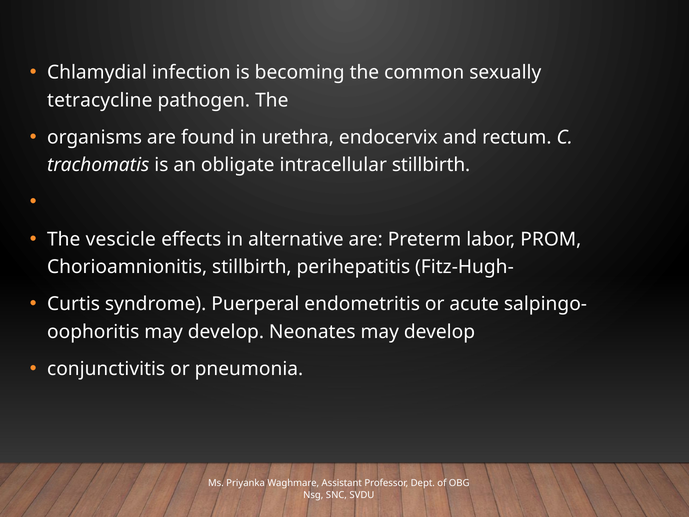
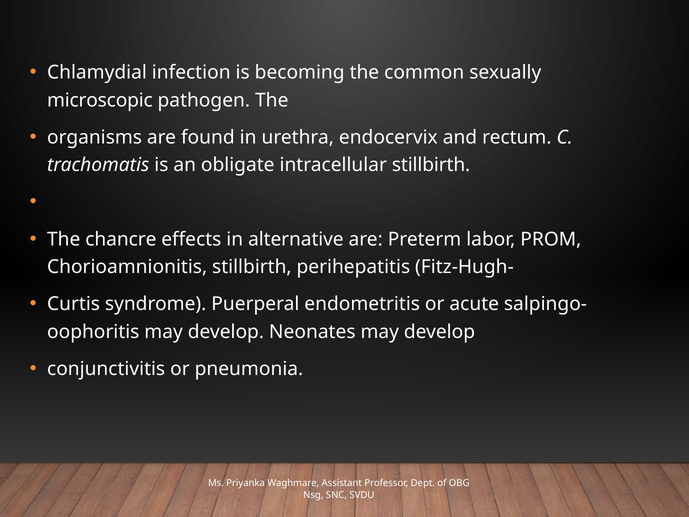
tetracycline: tetracycline -> microscopic
vescicle: vescicle -> chancre
